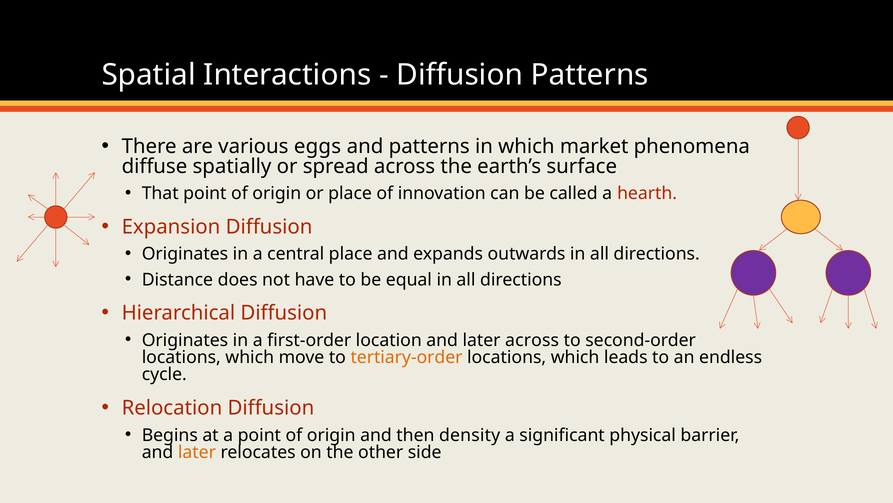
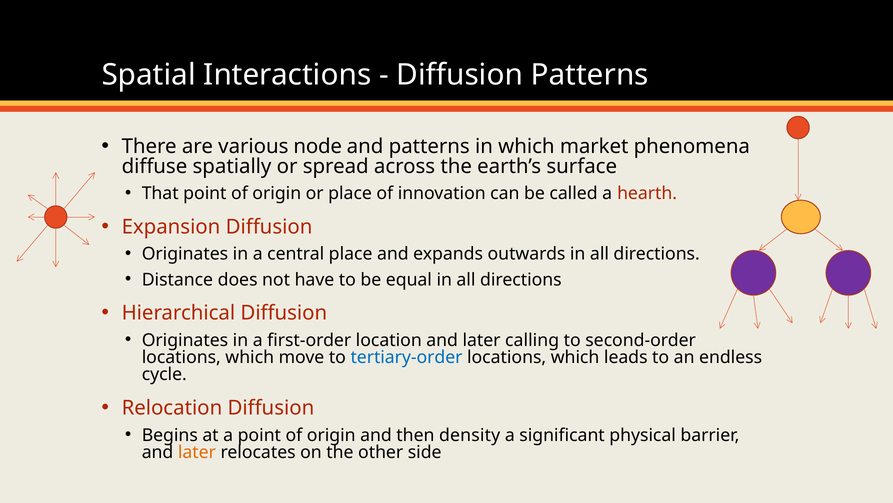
eggs: eggs -> node
later across: across -> calling
tertiary-order colour: orange -> blue
